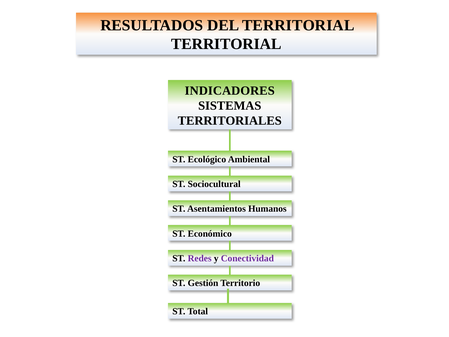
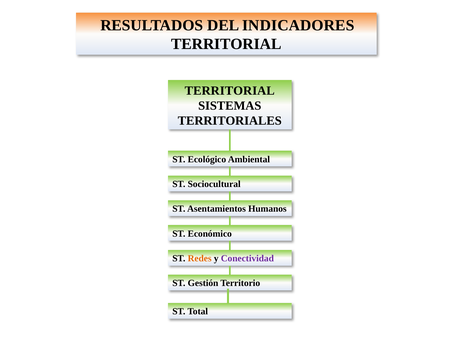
DEL TERRITORIAL: TERRITORIAL -> INDICADORES
INDICADORES at (230, 91): INDICADORES -> TERRITORIAL
Redes colour: purple -> orange
